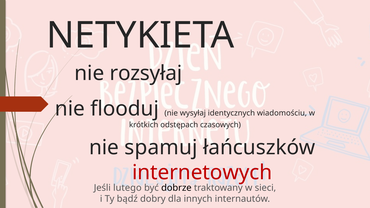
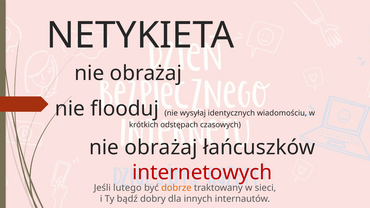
rozsyłaj at (146, 73): rozsyłaj -> obrażaj
spamuj at (161, 148): spamuj -> obrażaj
dobrze colour: black -> orange
